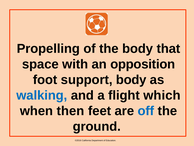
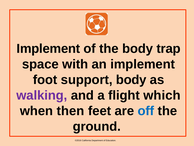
Propelling at (48, 48): Propelling -> Implement
that: that -> trap
an opposition: opposition -> implement
walking colour: blue -> purple
